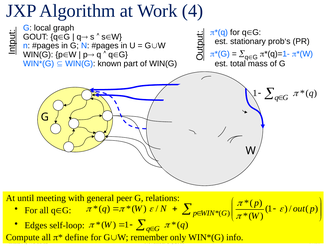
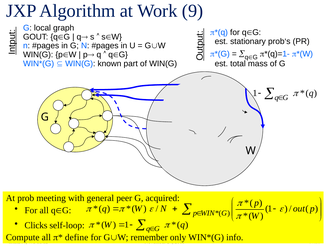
4: 4 -> 9
until: until -> prob
relations: relations -> acquired
Edges: Edges -> Clicks
